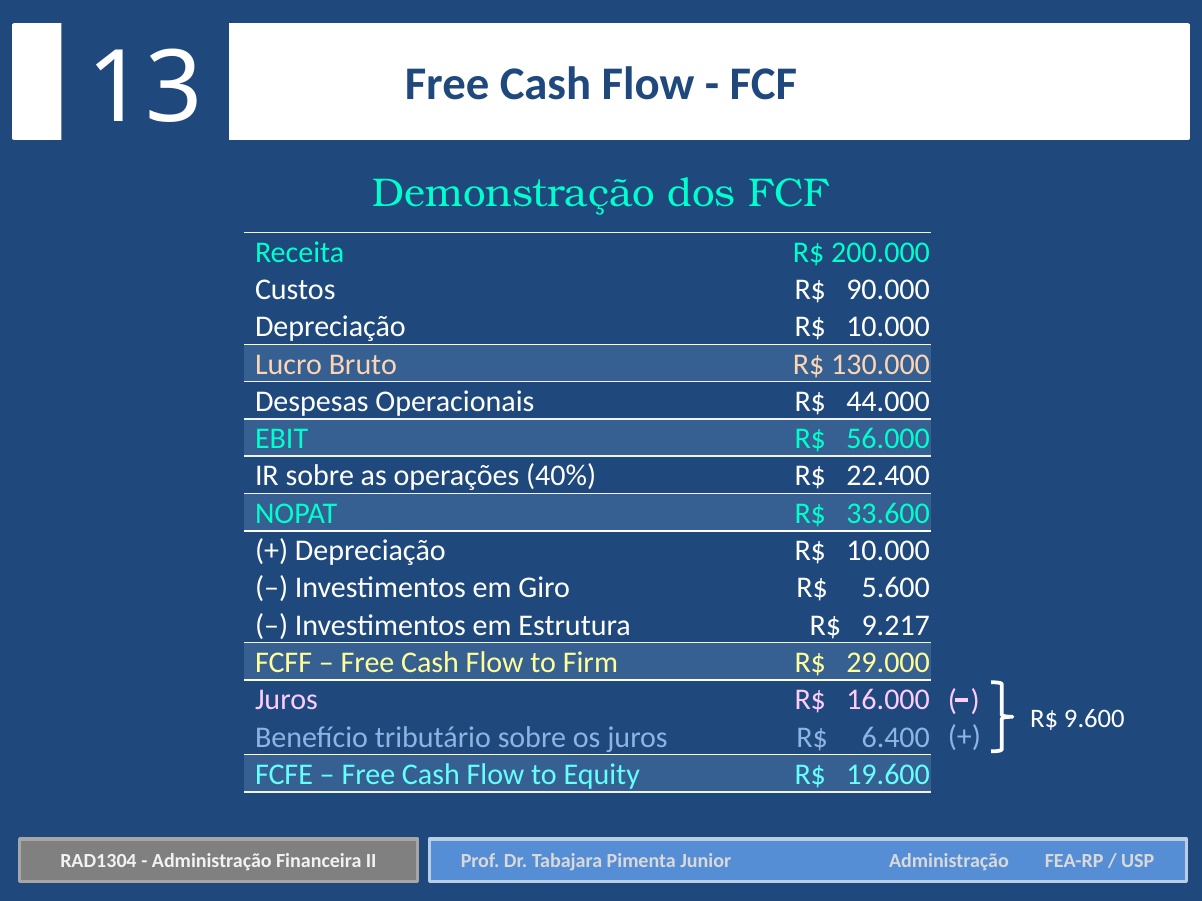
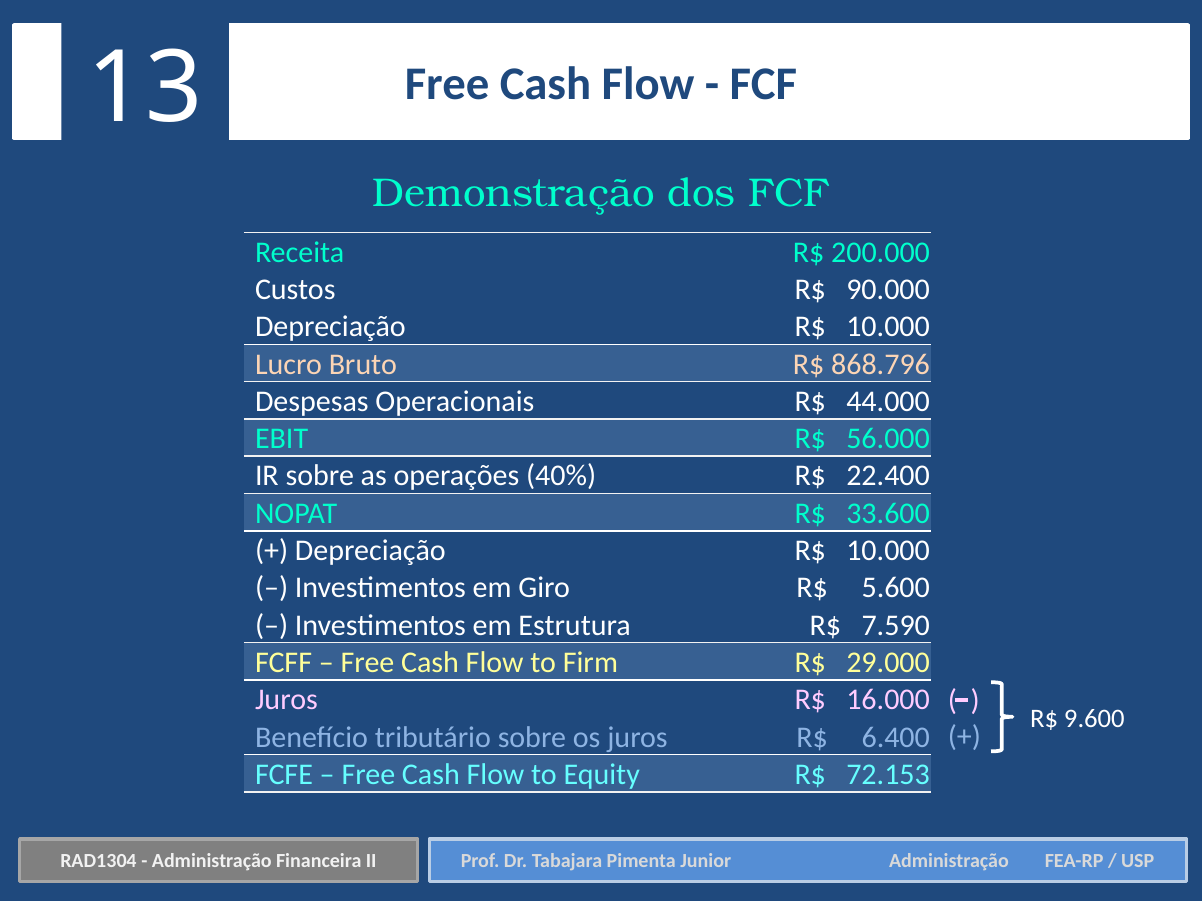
130.000: 130.000 -> 868.796
9.217: 9.217 -> 7.590
19.600: 19.600 -> 72.153
